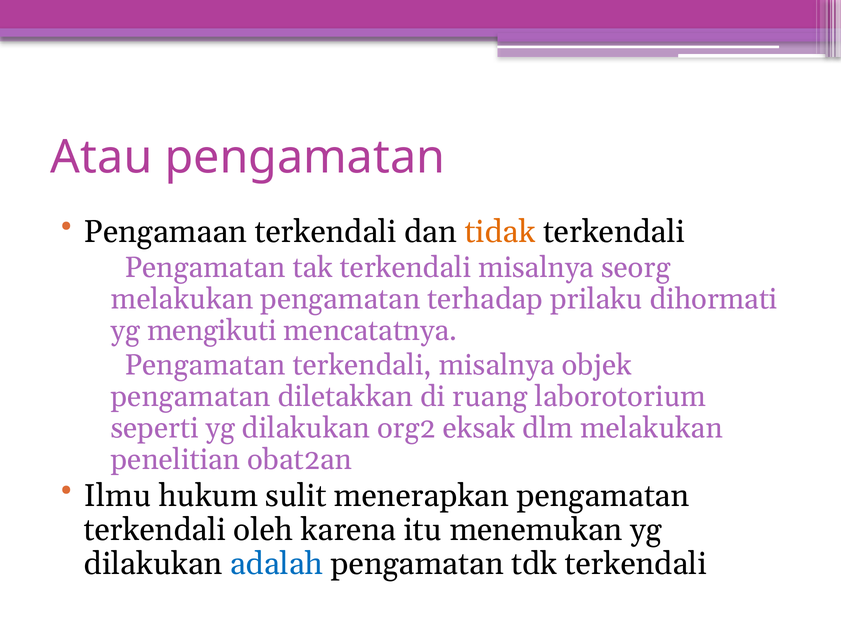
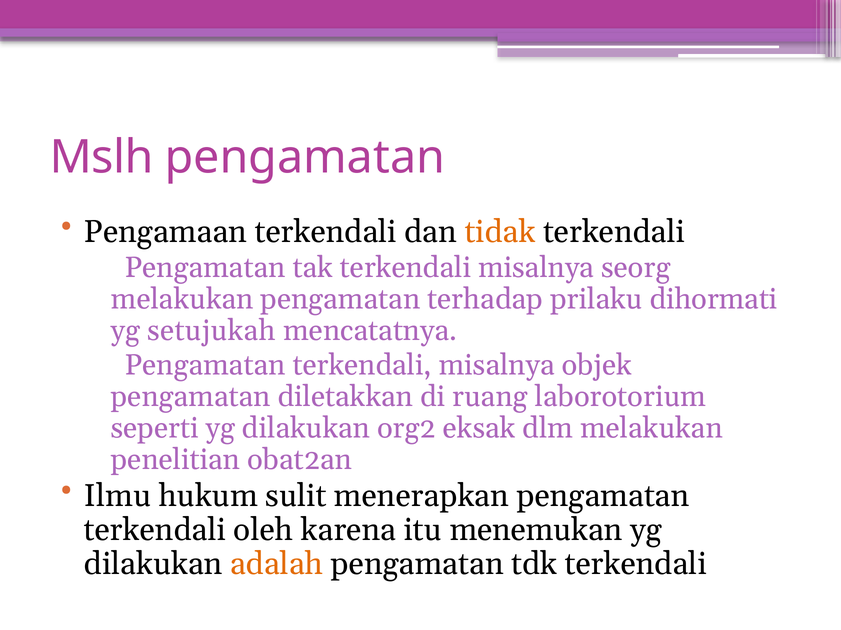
Atau: Atau -> Mslh
mengikuti: mengikuti -> setujukah
adalah colour: blue -> orange
